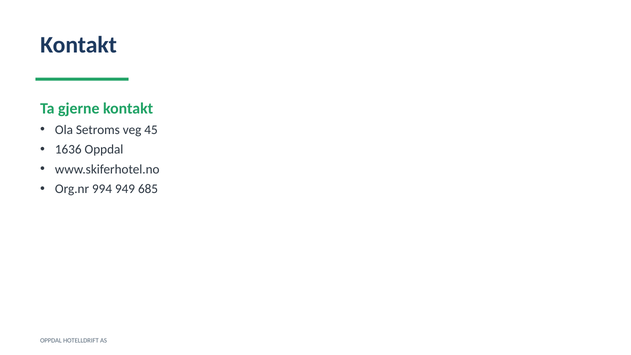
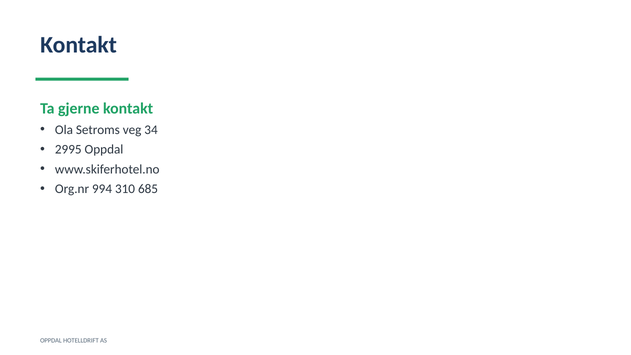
45: 45 -> 34
1636: 1636 -> 2995
949: 949 -> 310
